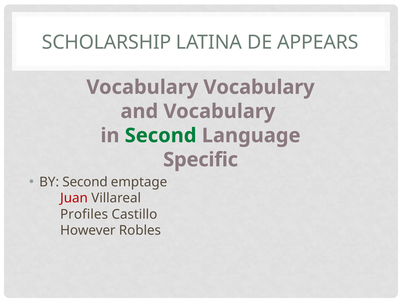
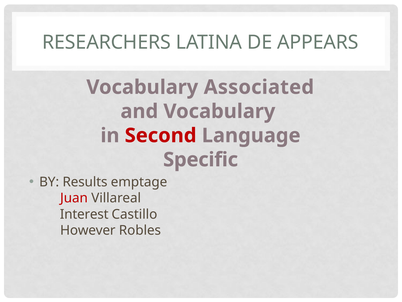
SCHOLARSHIP: SCHOLARSHIP -> RESEARCHERS
Vocabulary Vocabulary: Vocabulary -> Associated
Second at (161, 135) colour: green -> red
BY Second: Second -> Results
Profiles: Profiles -> Interest
